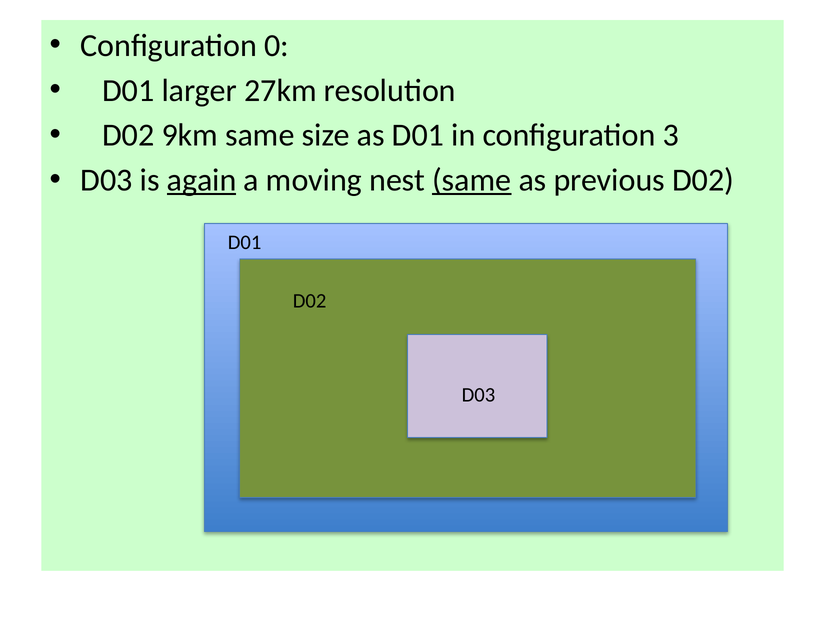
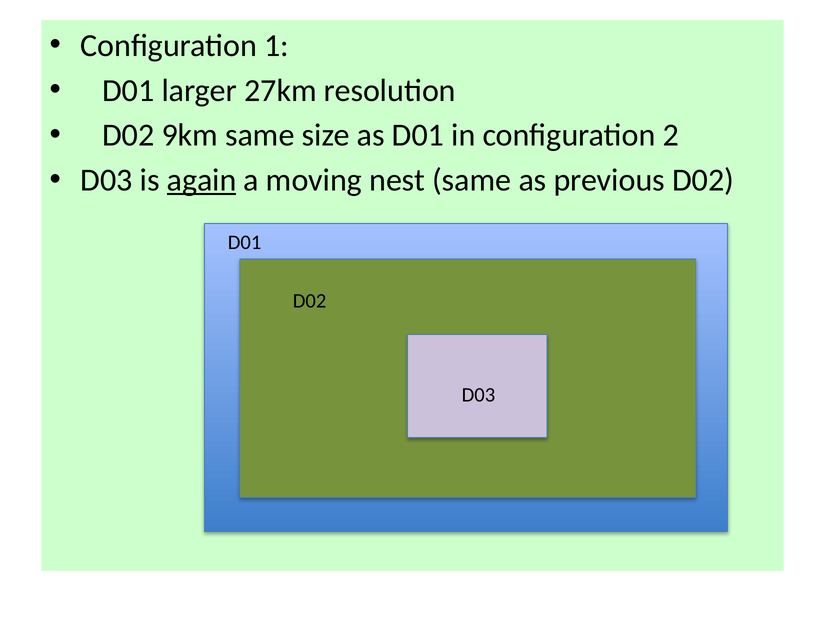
0: 0 -> 1
3: 3 -> 2
same at (472, 180) underline: present -> none
